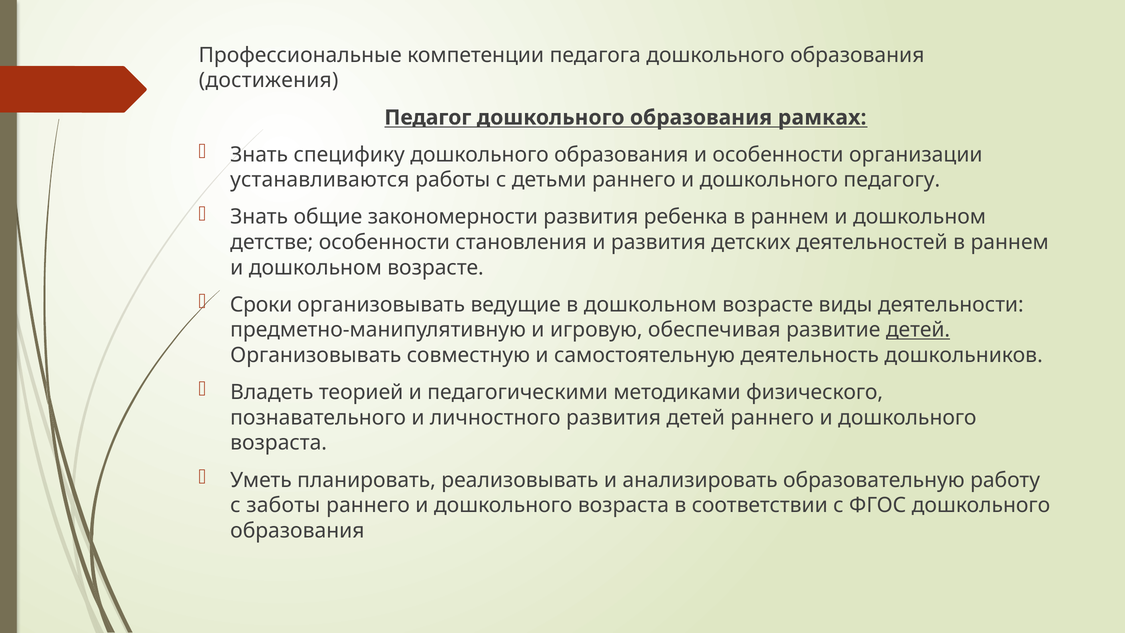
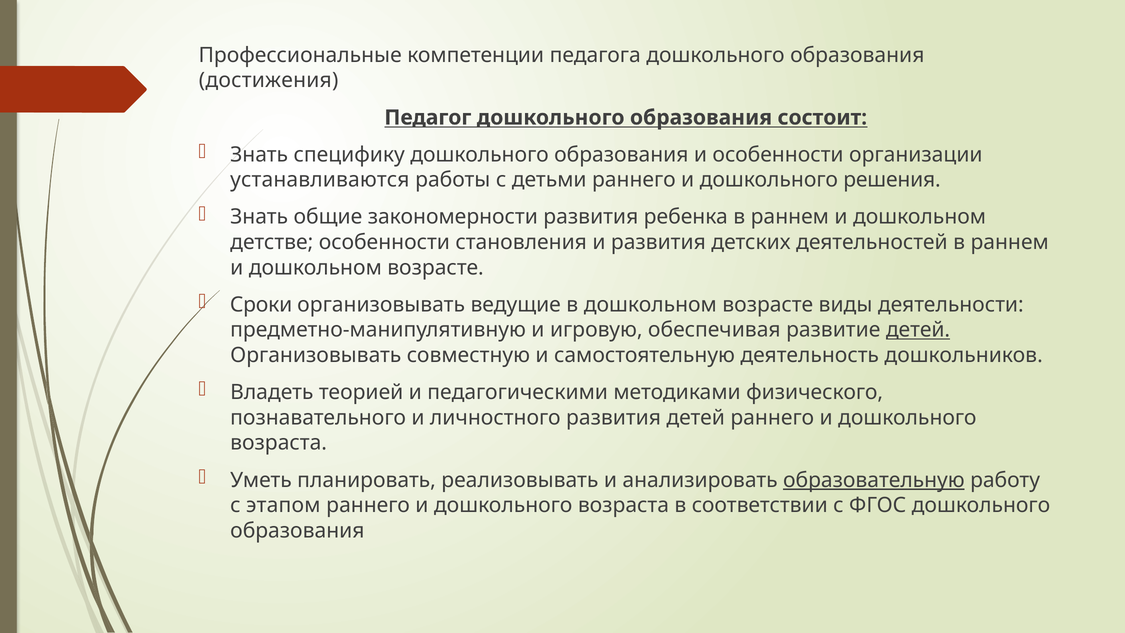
рамках: рамках -> состоит
педагогу: педагогу -> решения
образовательную underline: none -> present
заботы: заботы -> этапом
